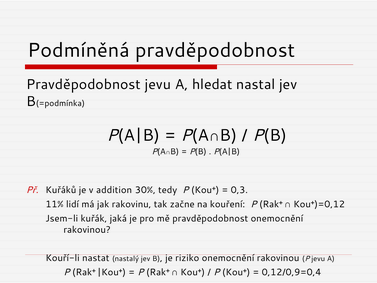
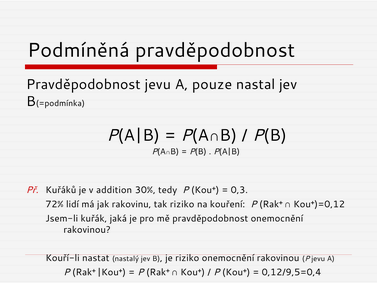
hledat: hledat -> pouze
11%: 11% -> 72%
tak začne: začne -> riziko
0,12/0,9=0,4: 0,12/0,9=0,4 -> 0,12/9,5=0,4
